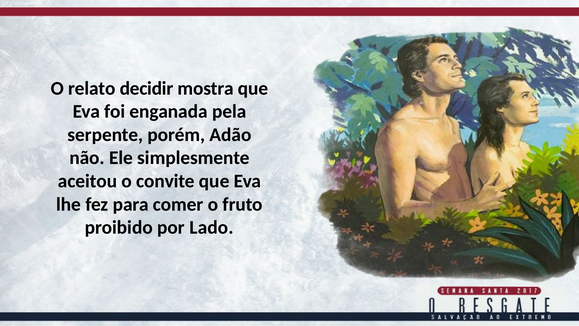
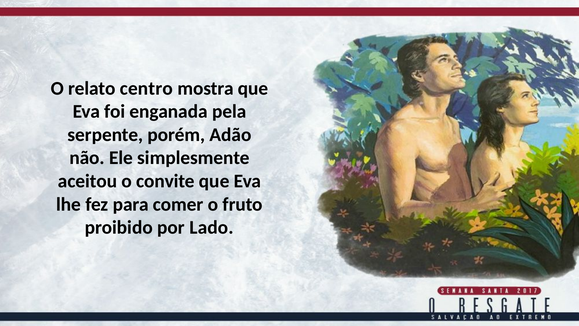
decidir: decidir -> centro
